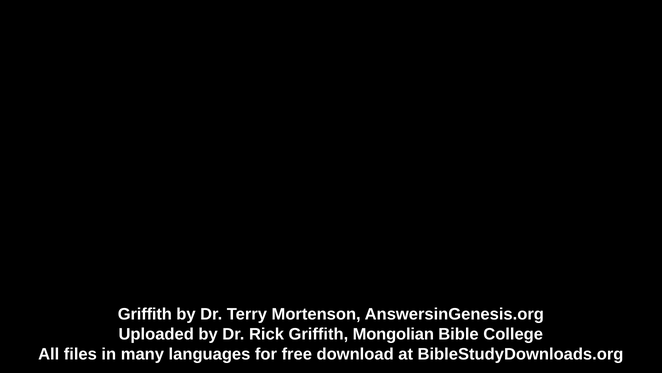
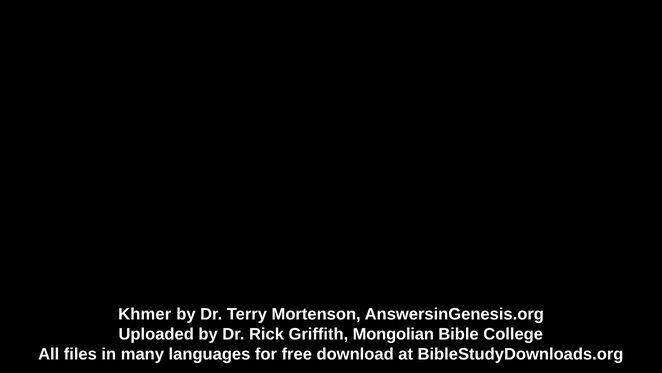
Griffith at (145, 314): Griffith -> Khmer
